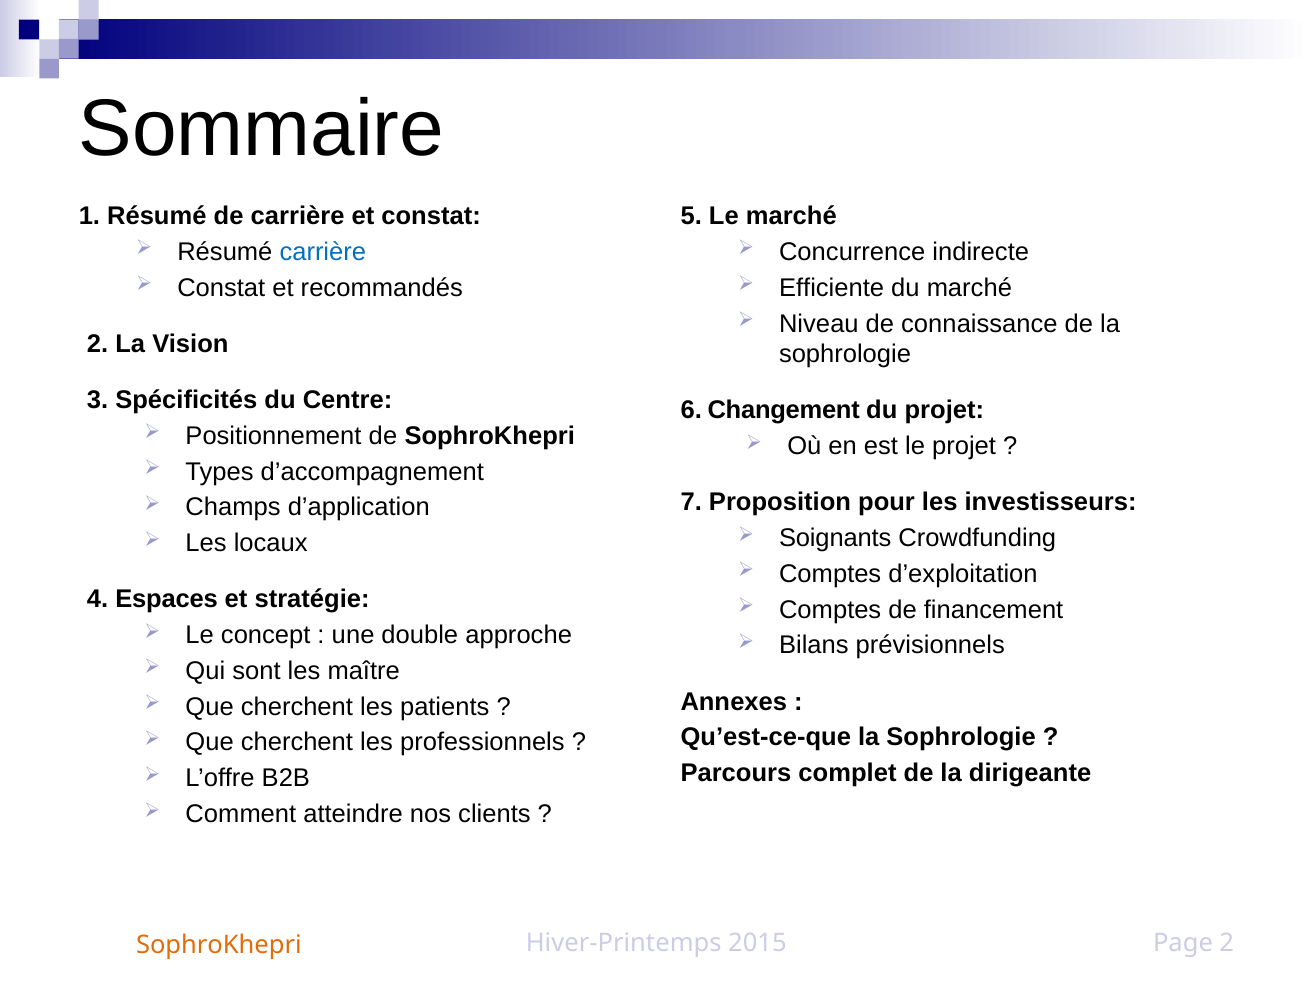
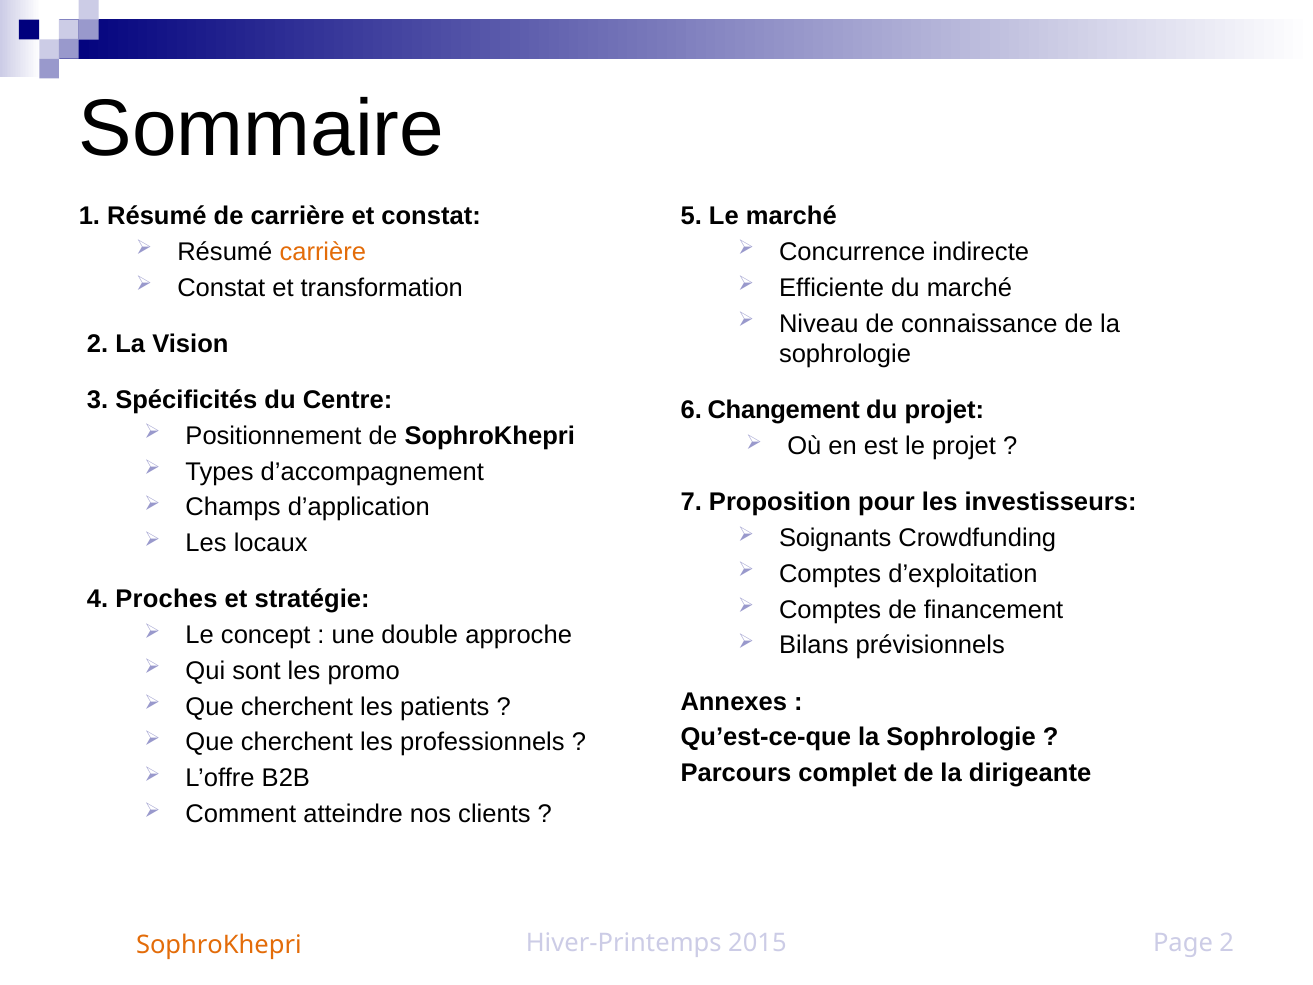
carrière at (323, 252) colour: blue -> orange
recommandés: recommandés -> transformation
Espaces: Espaces -> Proches
maître: maître -> promo
